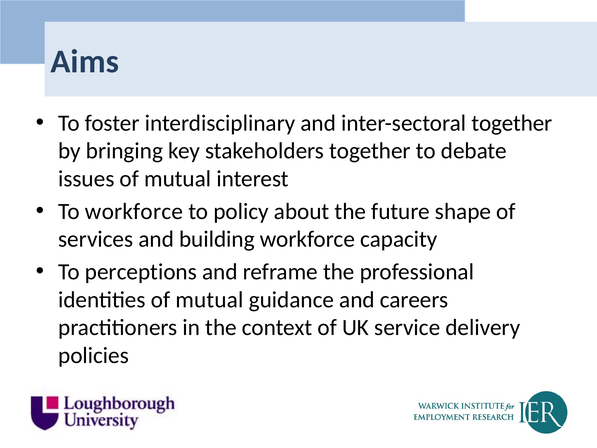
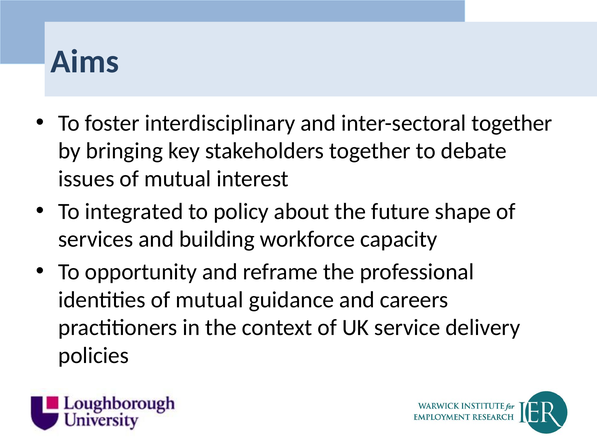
To workforce: workforce -> integrated
perceptions: perceptions -> opportunity
